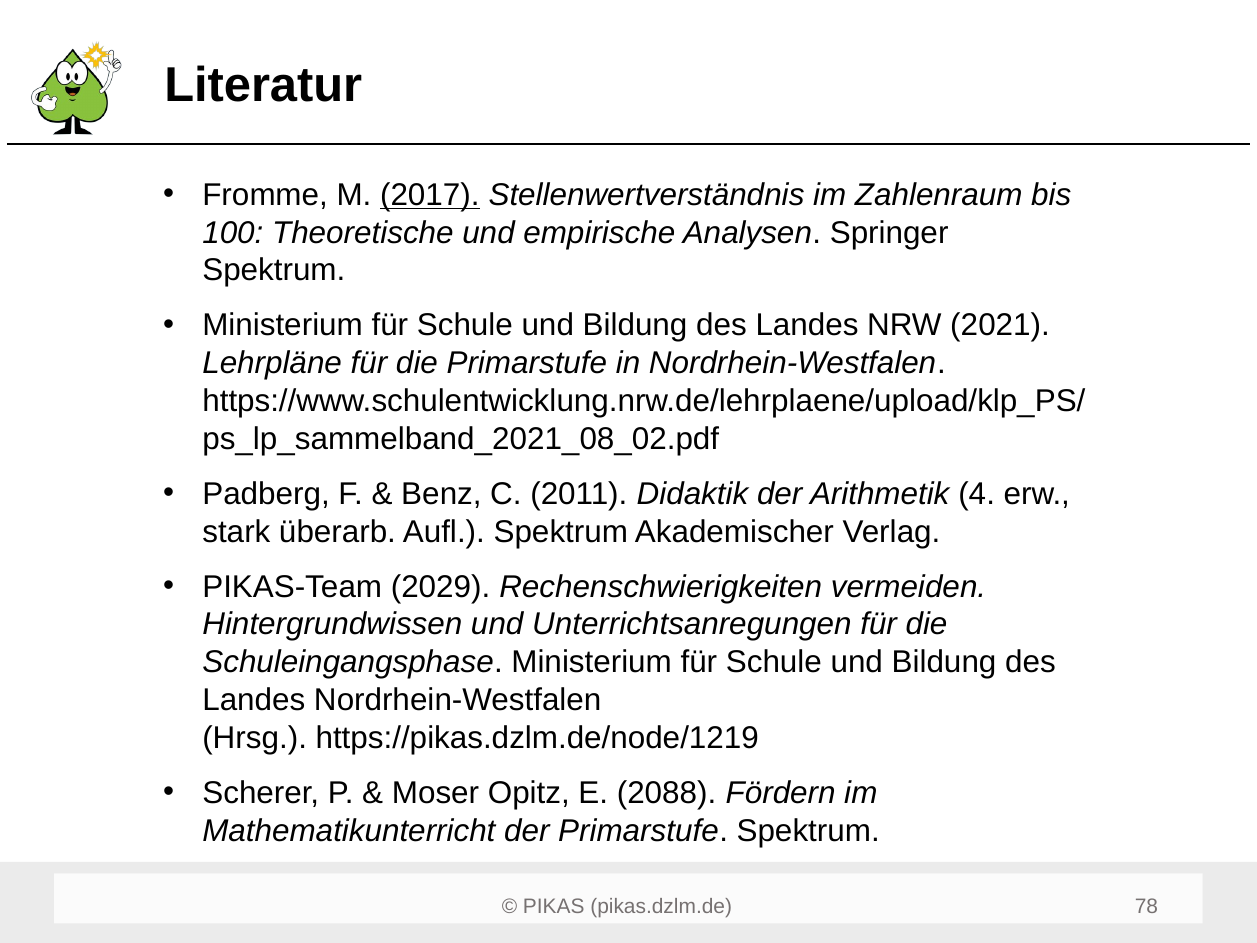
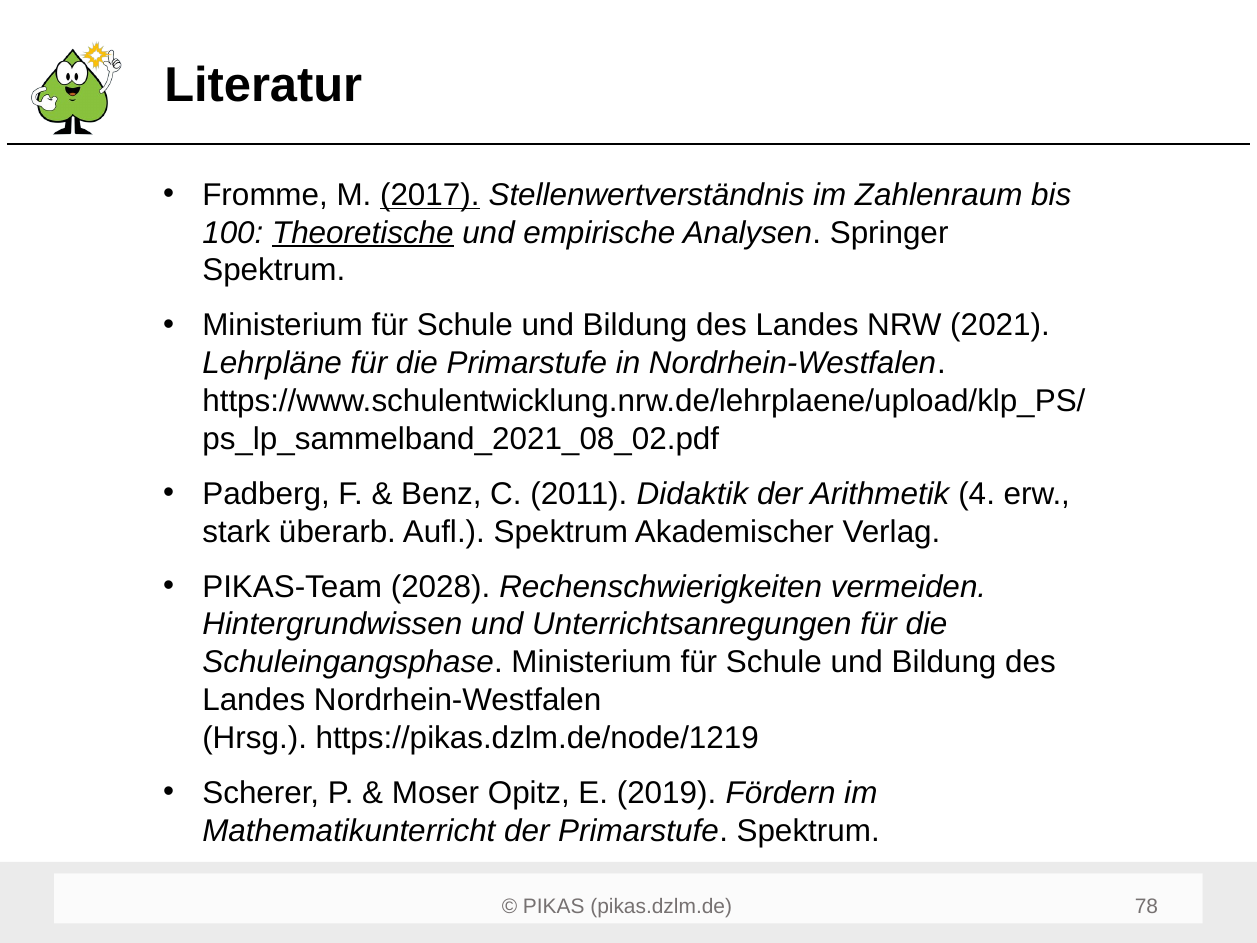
Theoretische underline: none -> present
2029: 2029 -> 2028
2088: 2088 -> 2019
